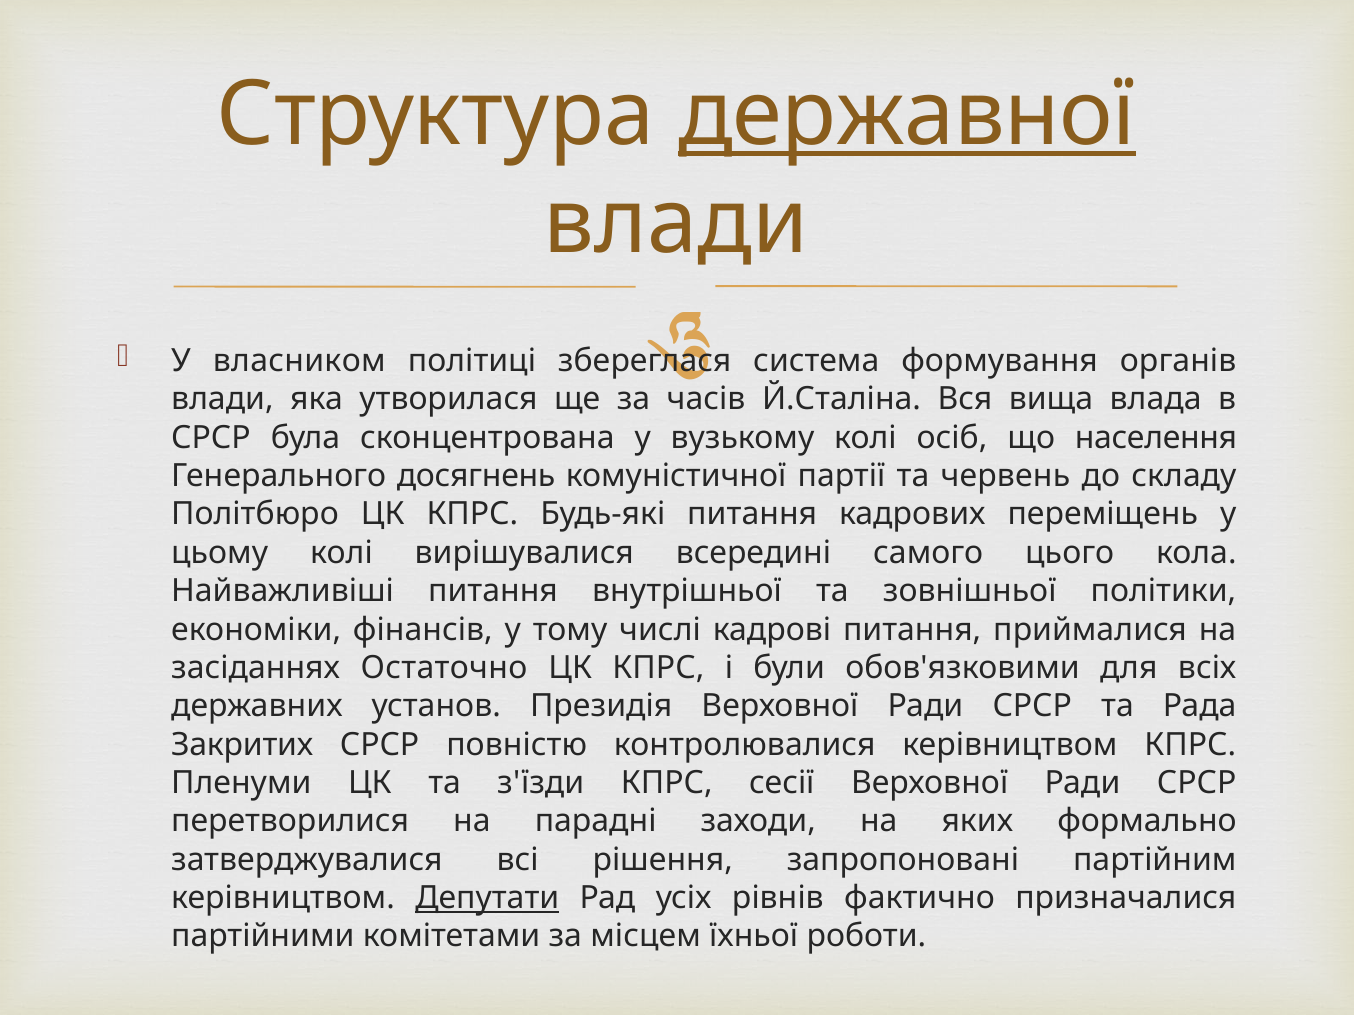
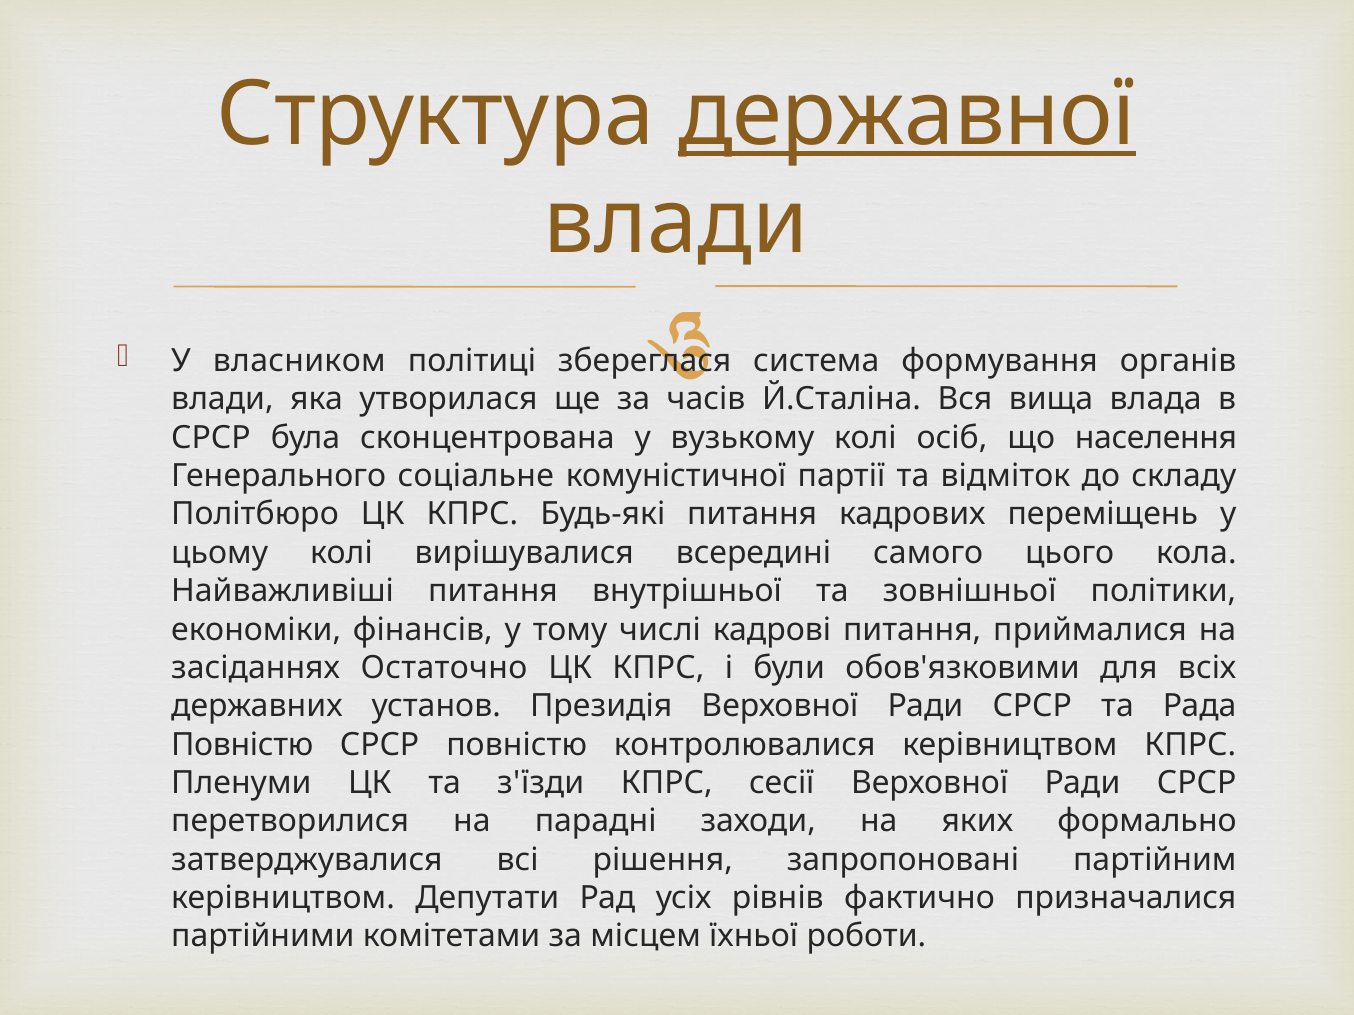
досягнень: досягнень -> соціальне
червень: червень -> відміток
Закритих at (242, 745): Закритих -> Повністю
Депутати underline: present -> none
